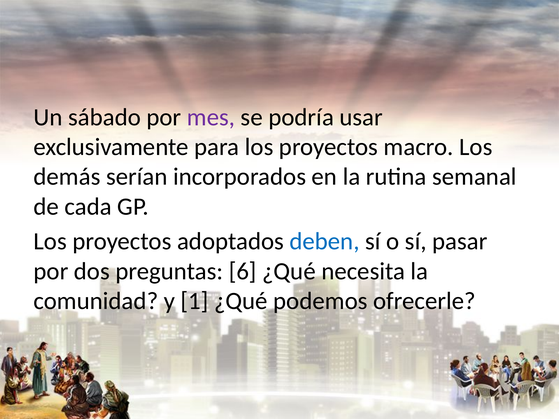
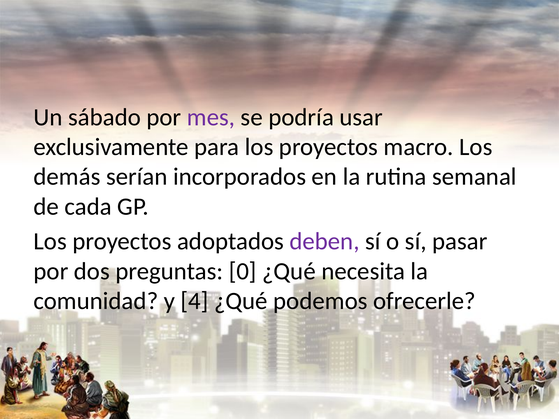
deben colour: blue -> purple
6: 6 -> 0
1: 1 -> 4
